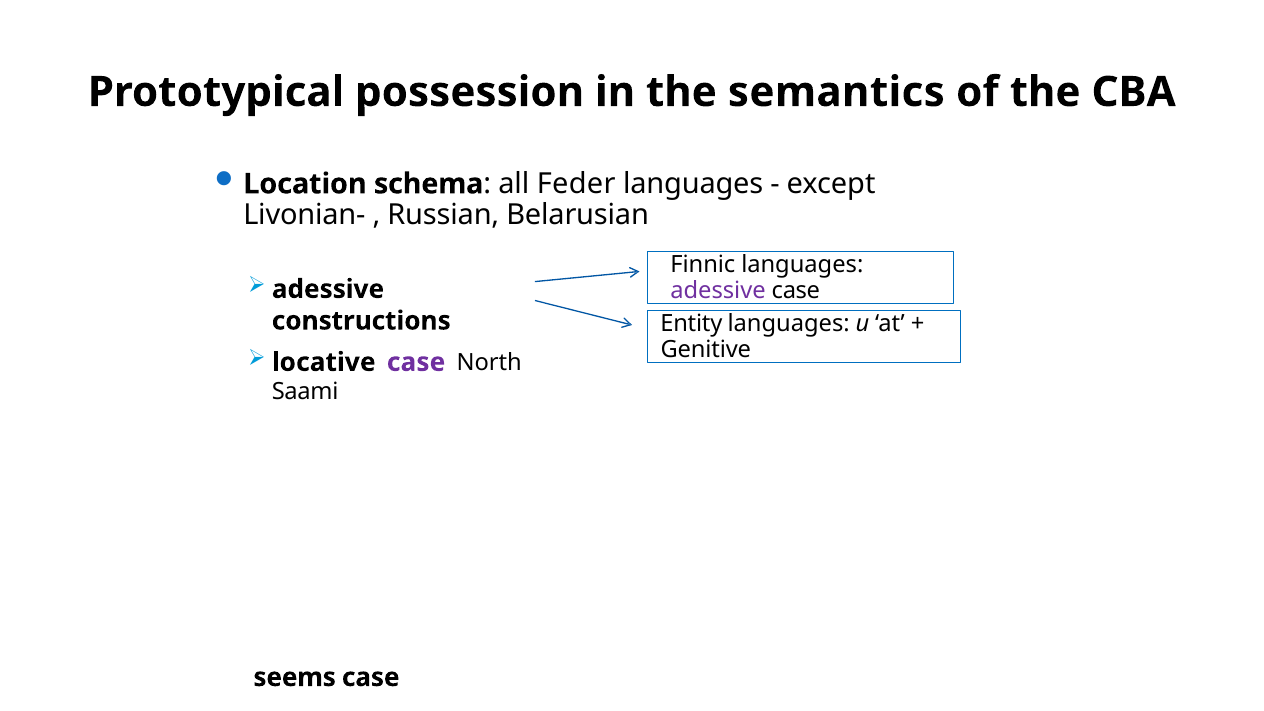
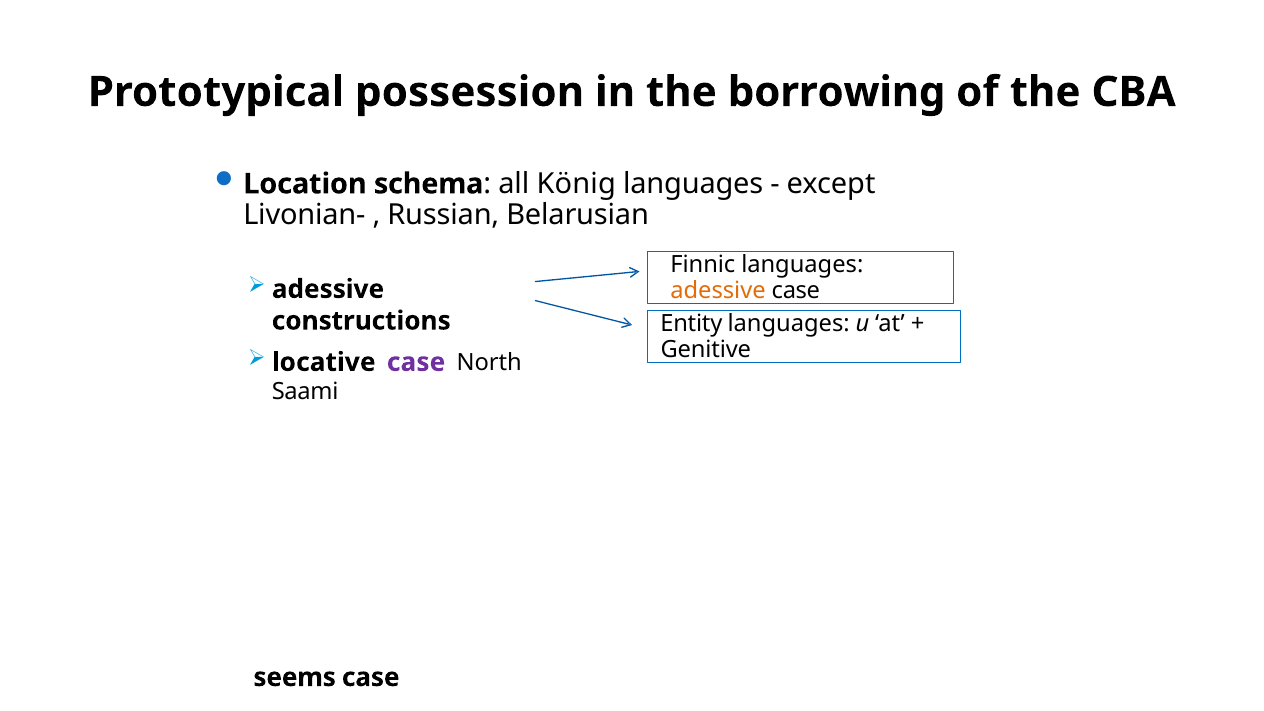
semantics: semantics -> borrowing
Feder: Feder -> König
adessive at (718, 291) colour: purple -> orange
